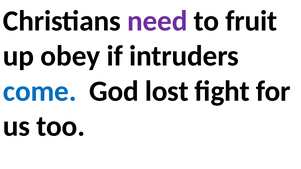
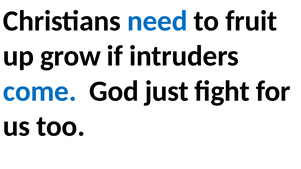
need colour: purple -> blue
obey: obey -> grow
lost: lost -> just
